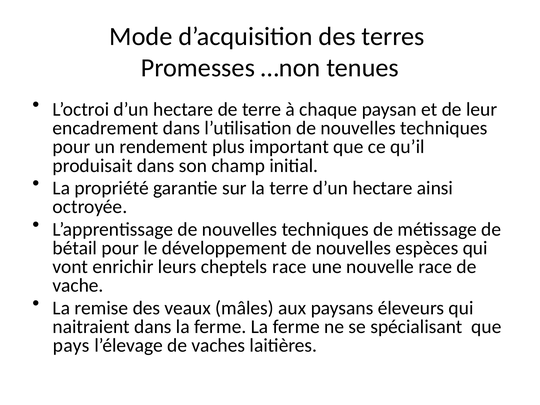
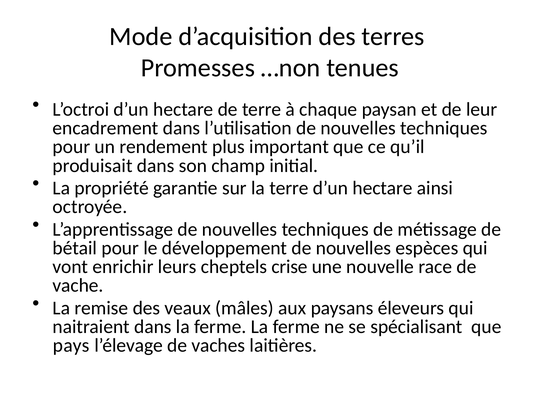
cheptels race: race -> crise
